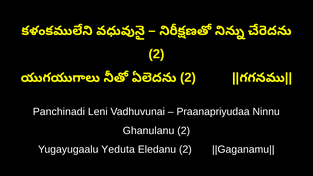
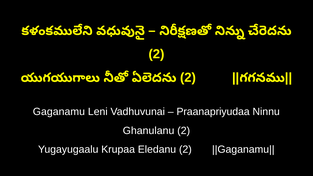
Panchinadi: Panchinadi -> Gaganamu
Yeduta: Yeduta -> Krupaa
